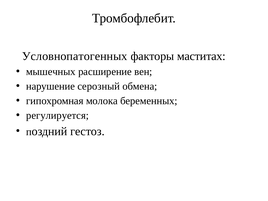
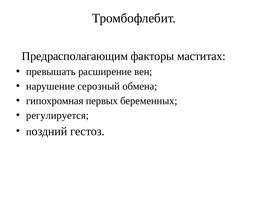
Условнопатогенных: Условнопатогенных -> Предрасполагающим
мышечных: мышечных -> превышать
молока: молока -> первых
